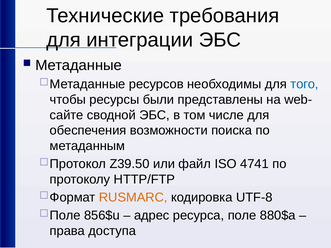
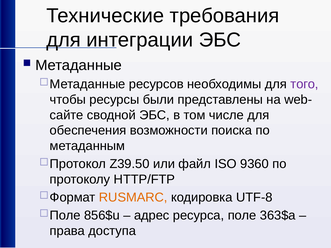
того colour: blue -> purple
4741: 4741 -> 9360
880$a: 880$a -> 363$a
